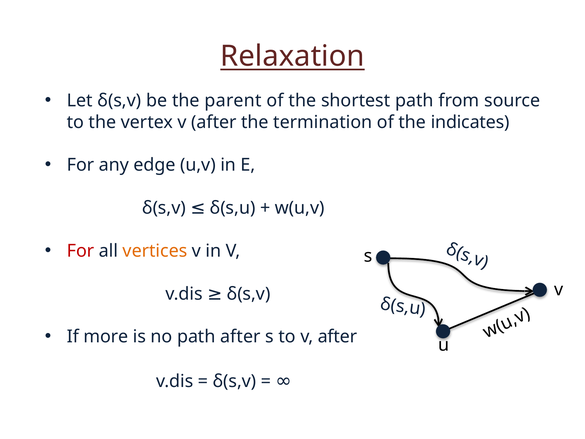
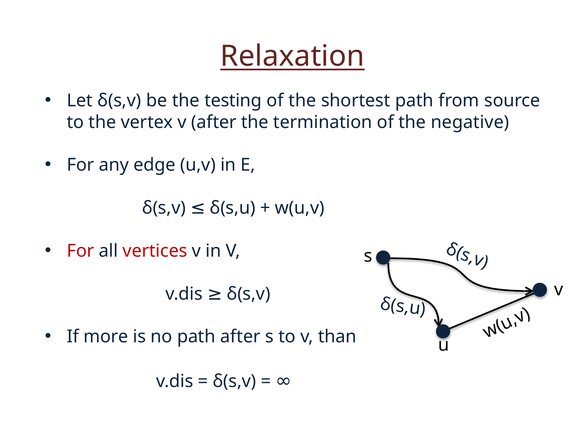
parent: parent -> testing
indicates: indicates -> negative
vertices colour: orange -> red
to v after: after -> than
